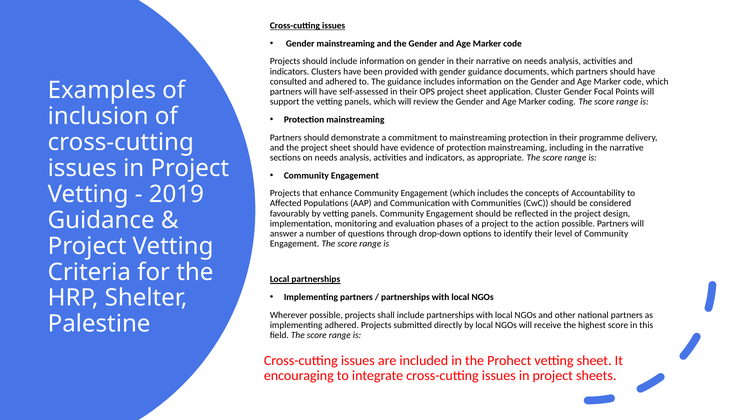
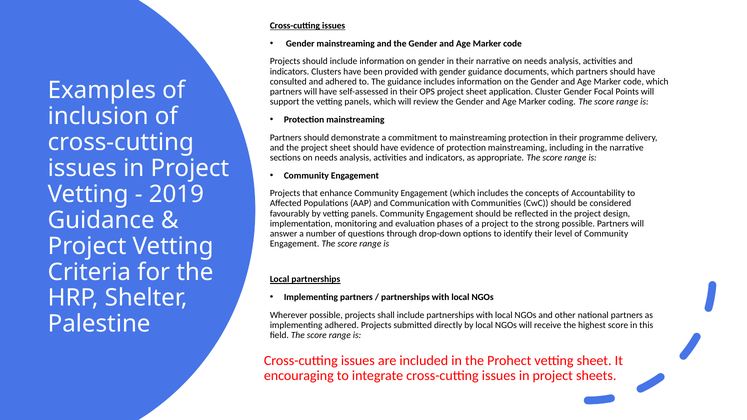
action: action -> strong
